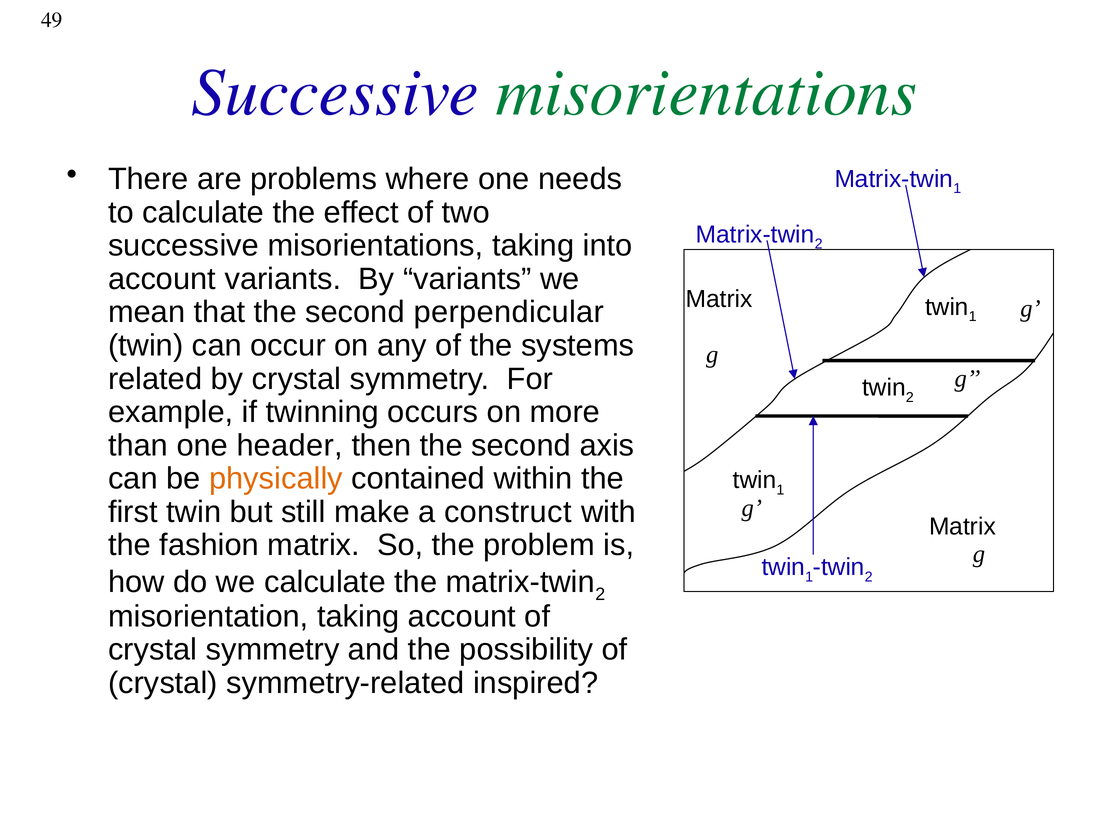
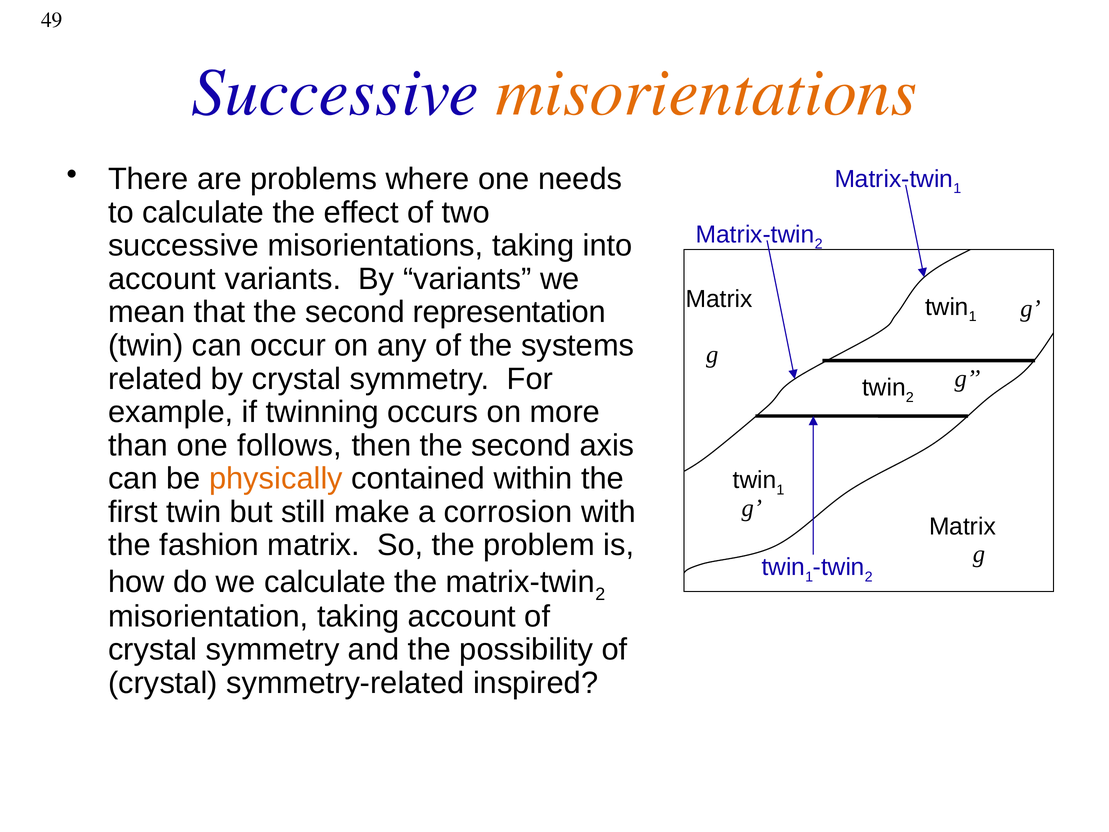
misorientations at (706, 93) colour: green -> orange
perpendicular: perpendicular -> representation
header: header -> follows
construct: construct -> corrosion
